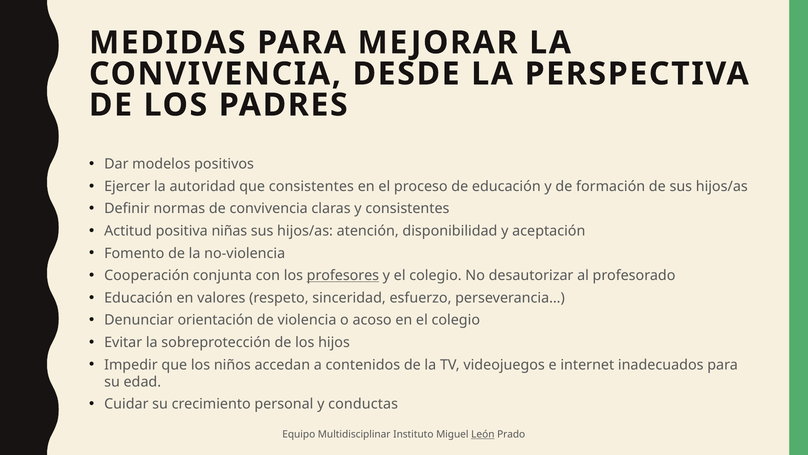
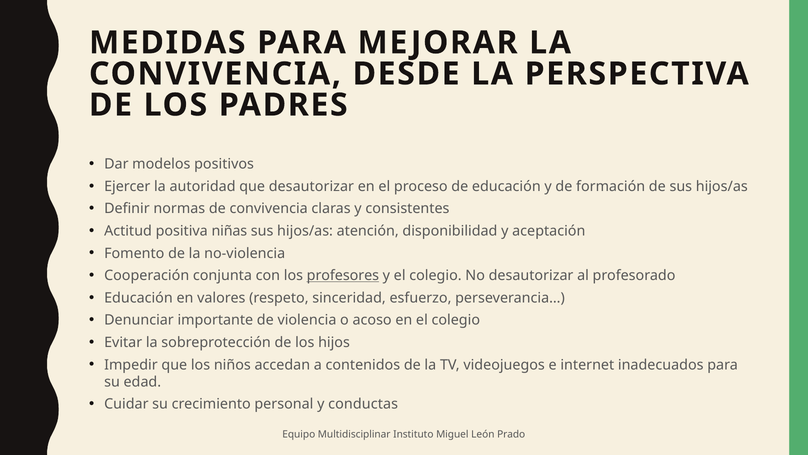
que consistentes: consistentes -> desautorizar
orientación: orientación -> importante
León underline: present -> none
